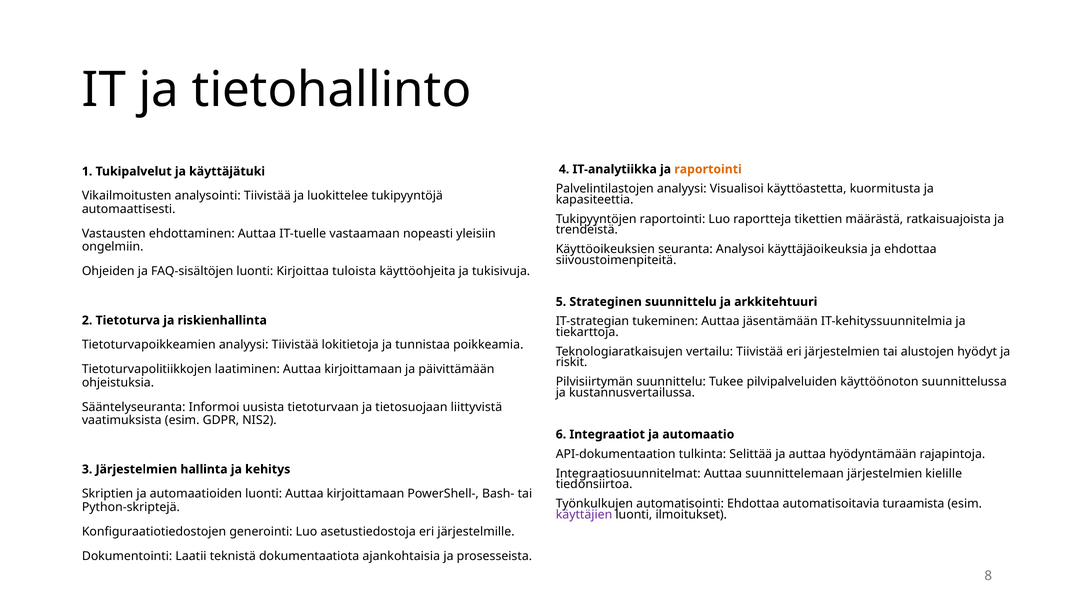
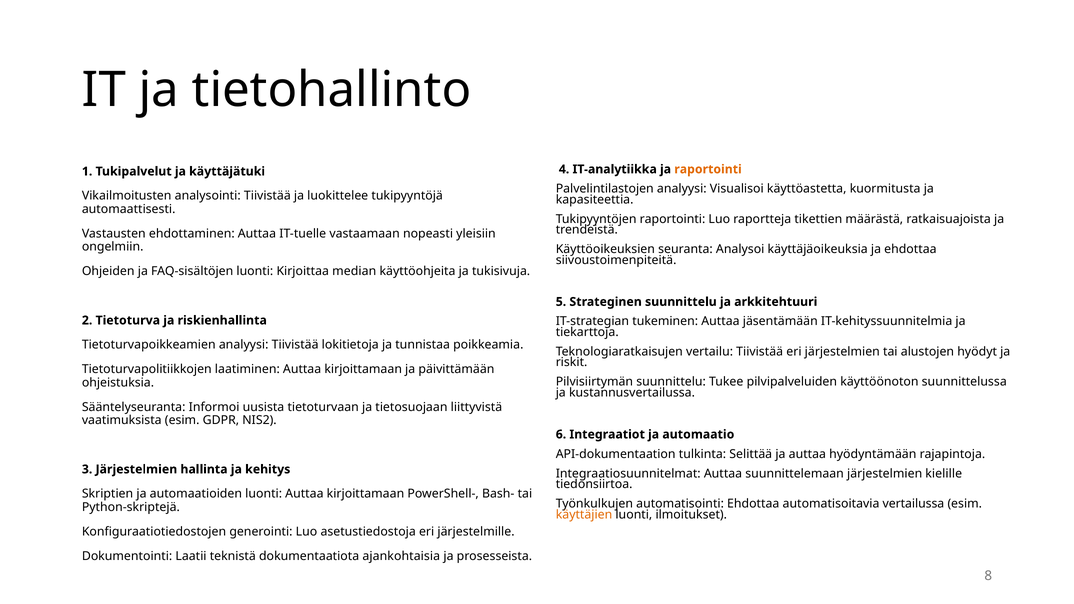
tuloista: tuloista -> median
turaamista: turaamista -> vertailussa
käyttäjien colour: purple -> orange
